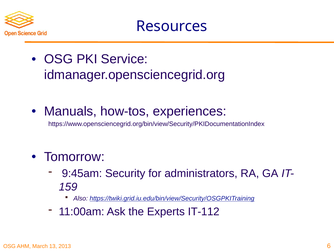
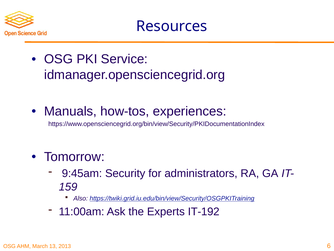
IT-112: IT-112 -> IT-192
